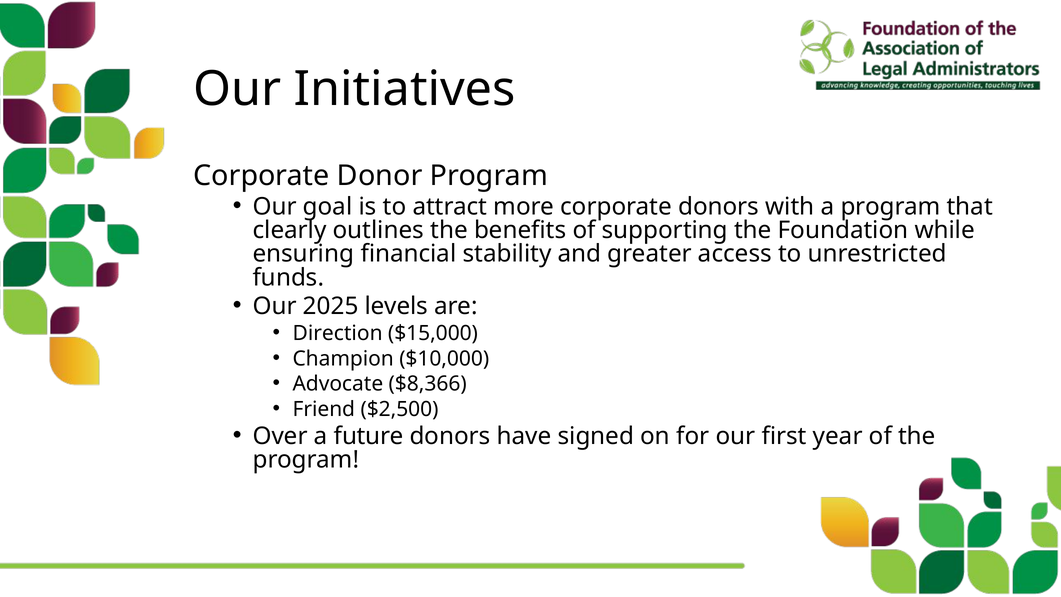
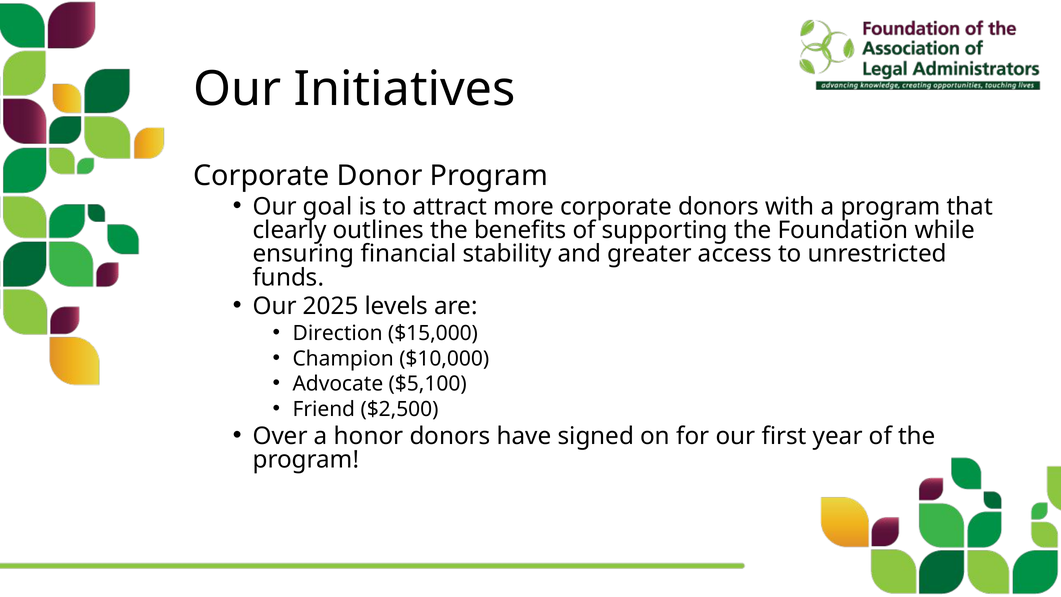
$8,366: $8,366 -> $5,100
future: future -> honor
